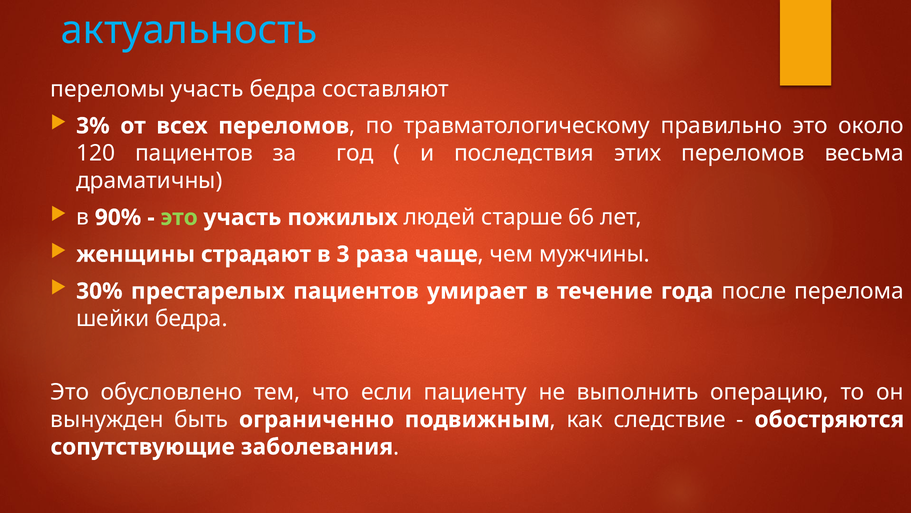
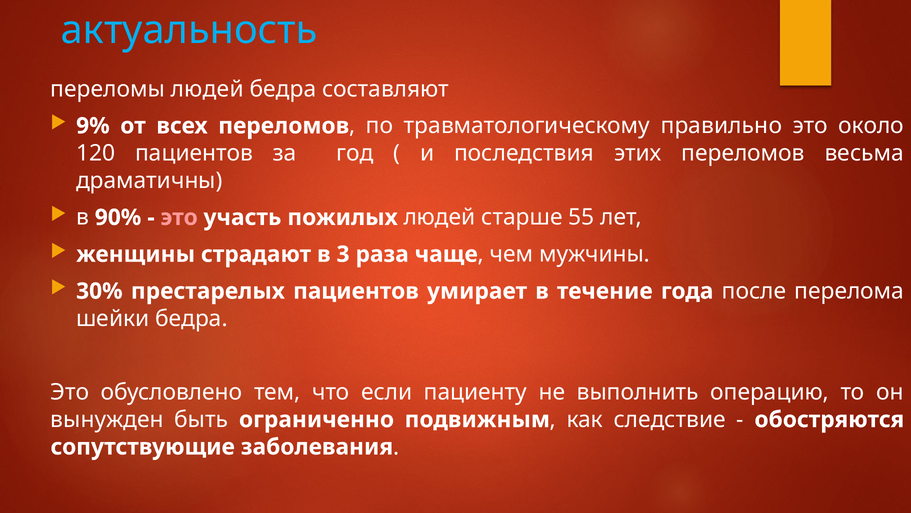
переломы участь: участь -> людей
3%: 3% -> 9%
это at (179, 217) colour: light green -> pink
66: 66 -> 55
